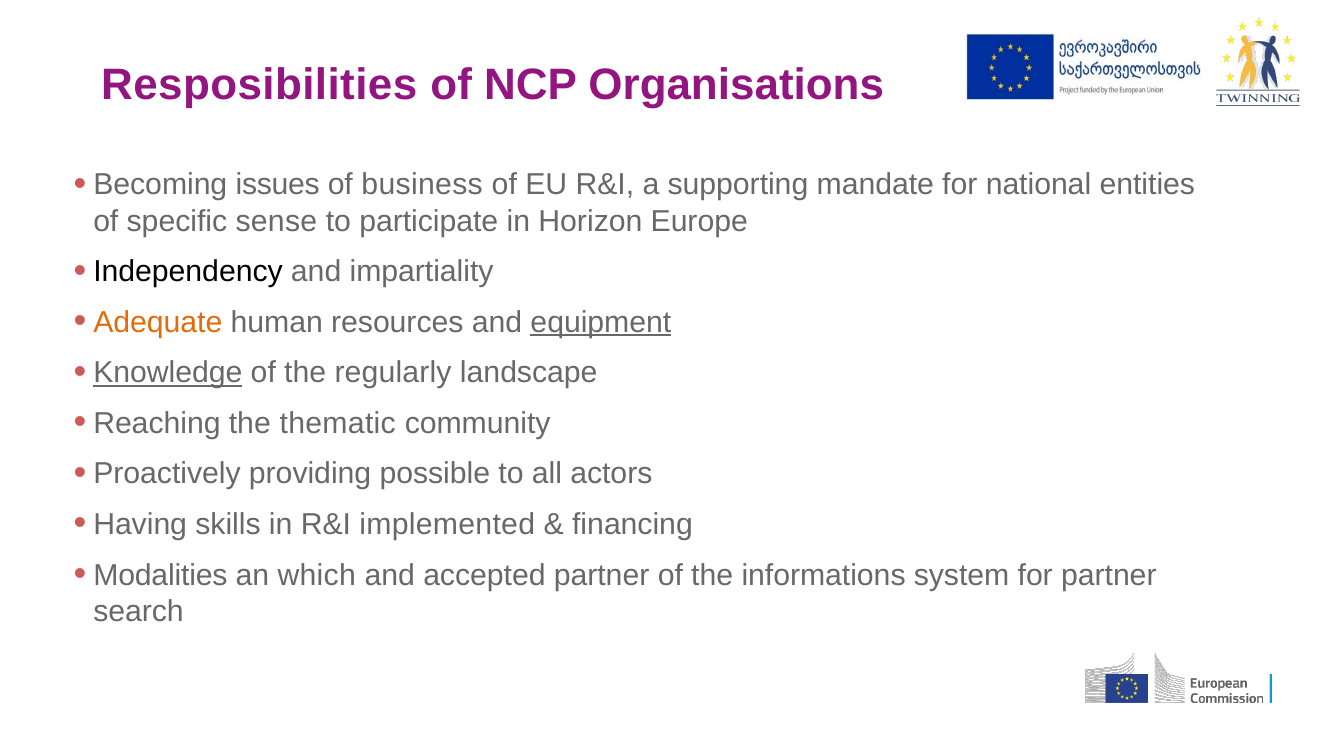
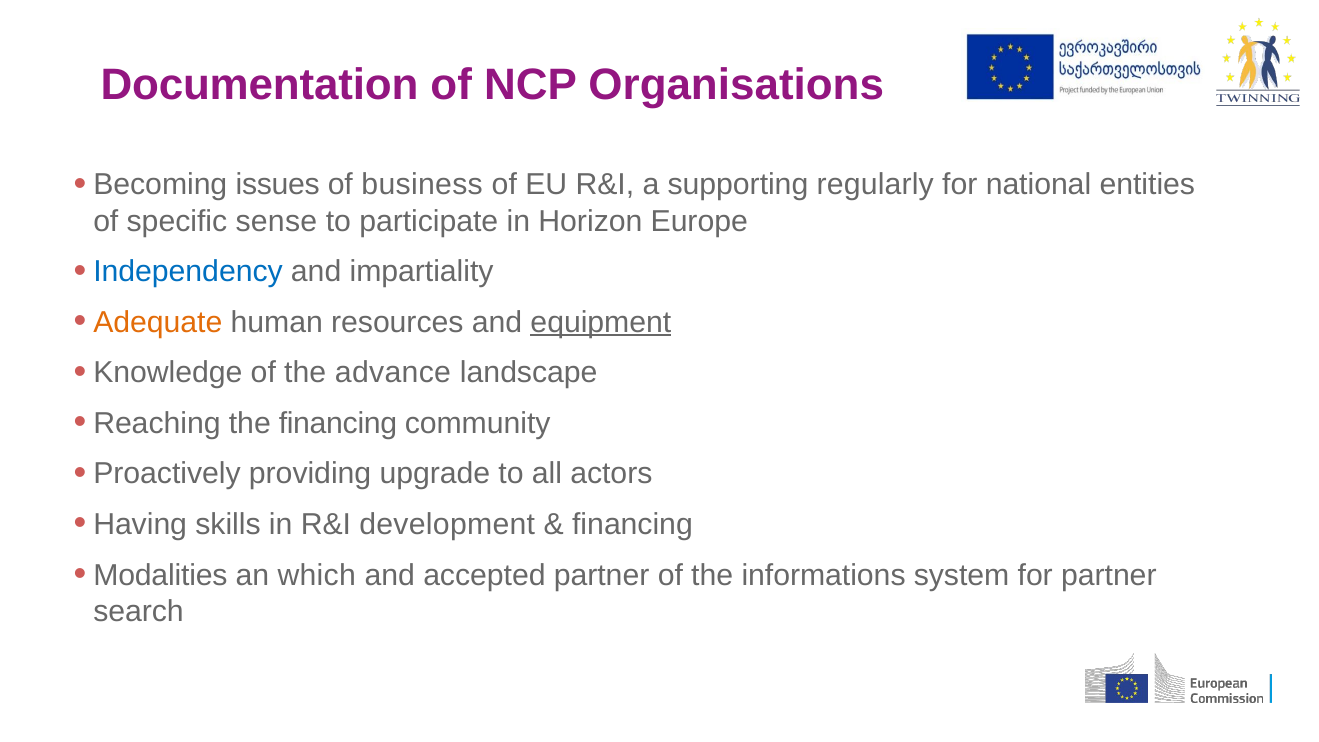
Resposibilities: Resposibilities -> Documentation
mandate: mandate -> regularly
Independency colour: black -> blue
Knowledge underline: present -> none
regularly: regularly -> advance
the thematic: thematic -> financing
possible: possible -> upgrade
implemented: implemented -> development
